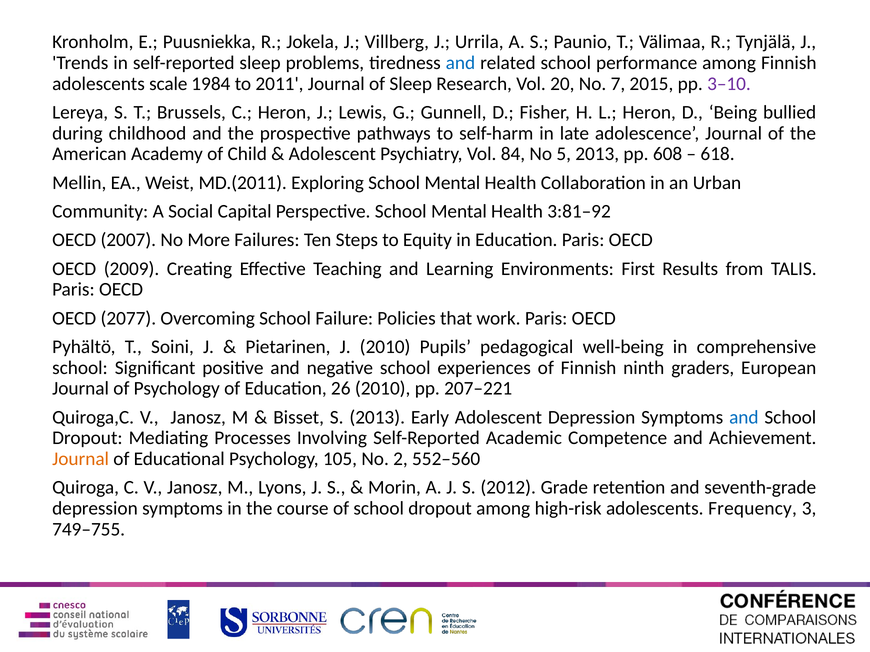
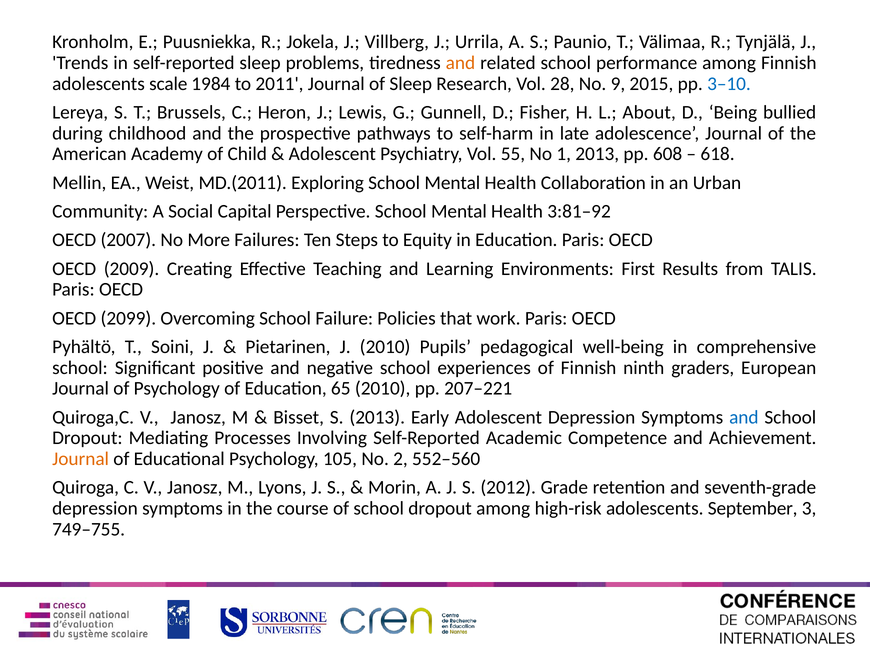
and at (460, 63) colour: blue -> orange
20: 20 -> 28
7: 7 -> 9
3–10 colour: purple -> blue
L Heron: Heron -> About
84: 84 -> 55
5: 5 -> 1
2077: 2077 -> 2099
26: 26 -> 65
Frequency: Frequency -> September
